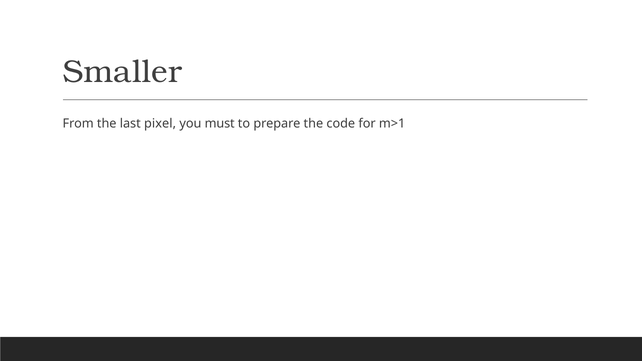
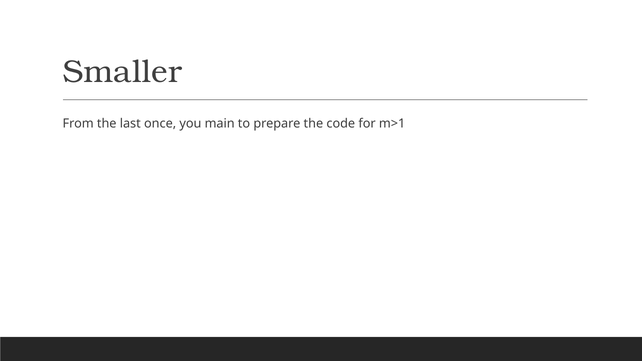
pixel: pixel -> once
must: must -> main
